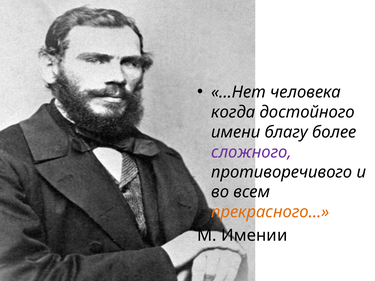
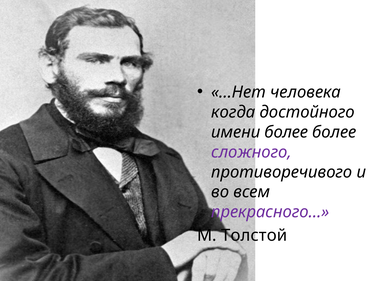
имени благу: благу -> более
прекрасного… colour: orange -> purple
Имении: Имении -> Толстой
